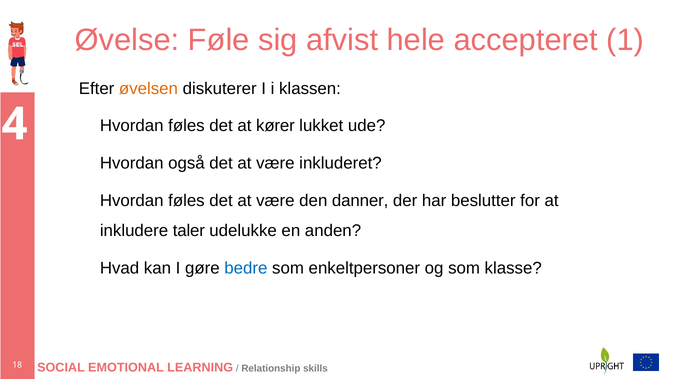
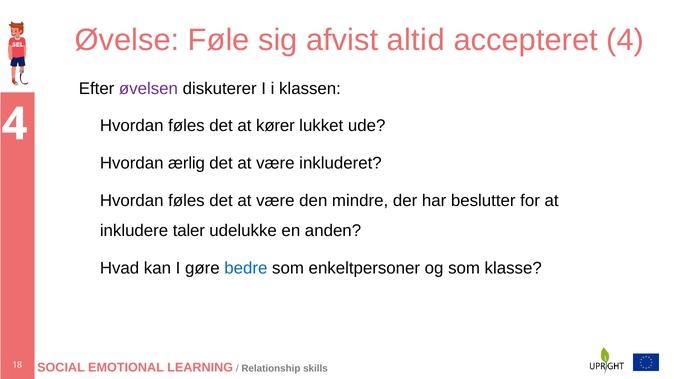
hele: hele -> altid
accepteret 1: 1 -> 4
øvelsen colour: orange -> purple
også: også -> ærlig
danner: danner -> mindre
